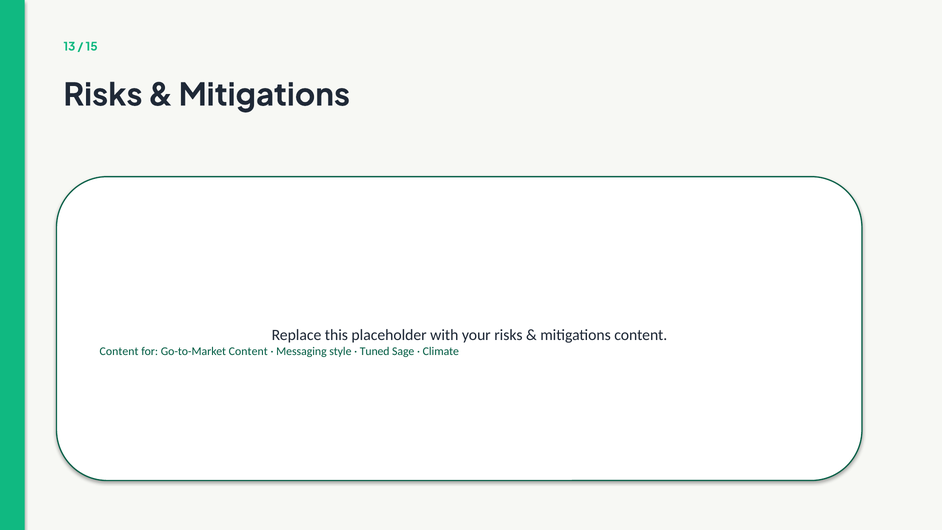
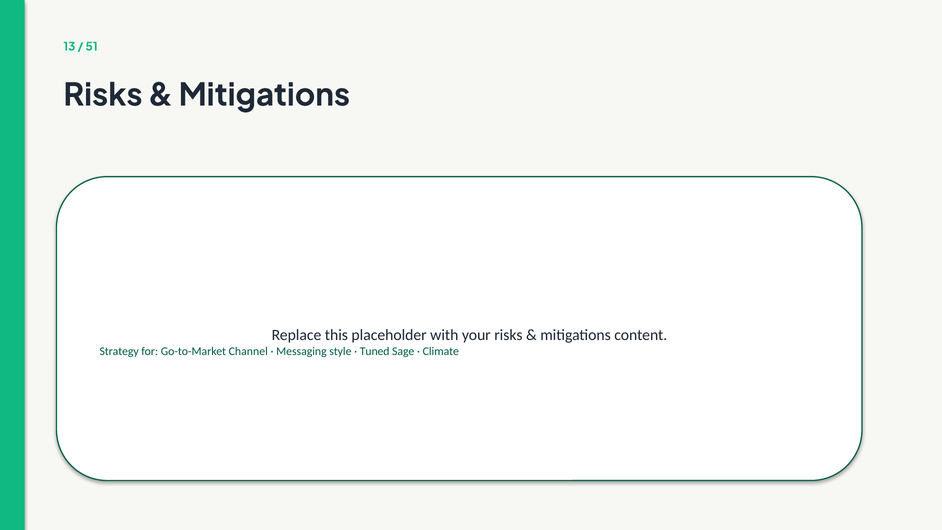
15: 15 -> 51
Content at (119, 351): Content -> Strategy
Go-to-Market Content: Content -> Channel
